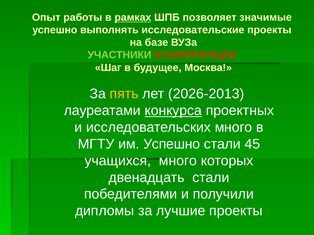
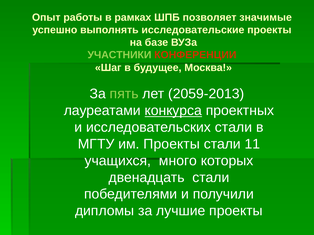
рамках underline: present -> none
пять colour: yellow -> light green
2026-2013: 2026-2013 -> 2059-2013
исследовательских много: много -> стали
им Успешно: Успешно -> Проекты
45: 45 -> 11
